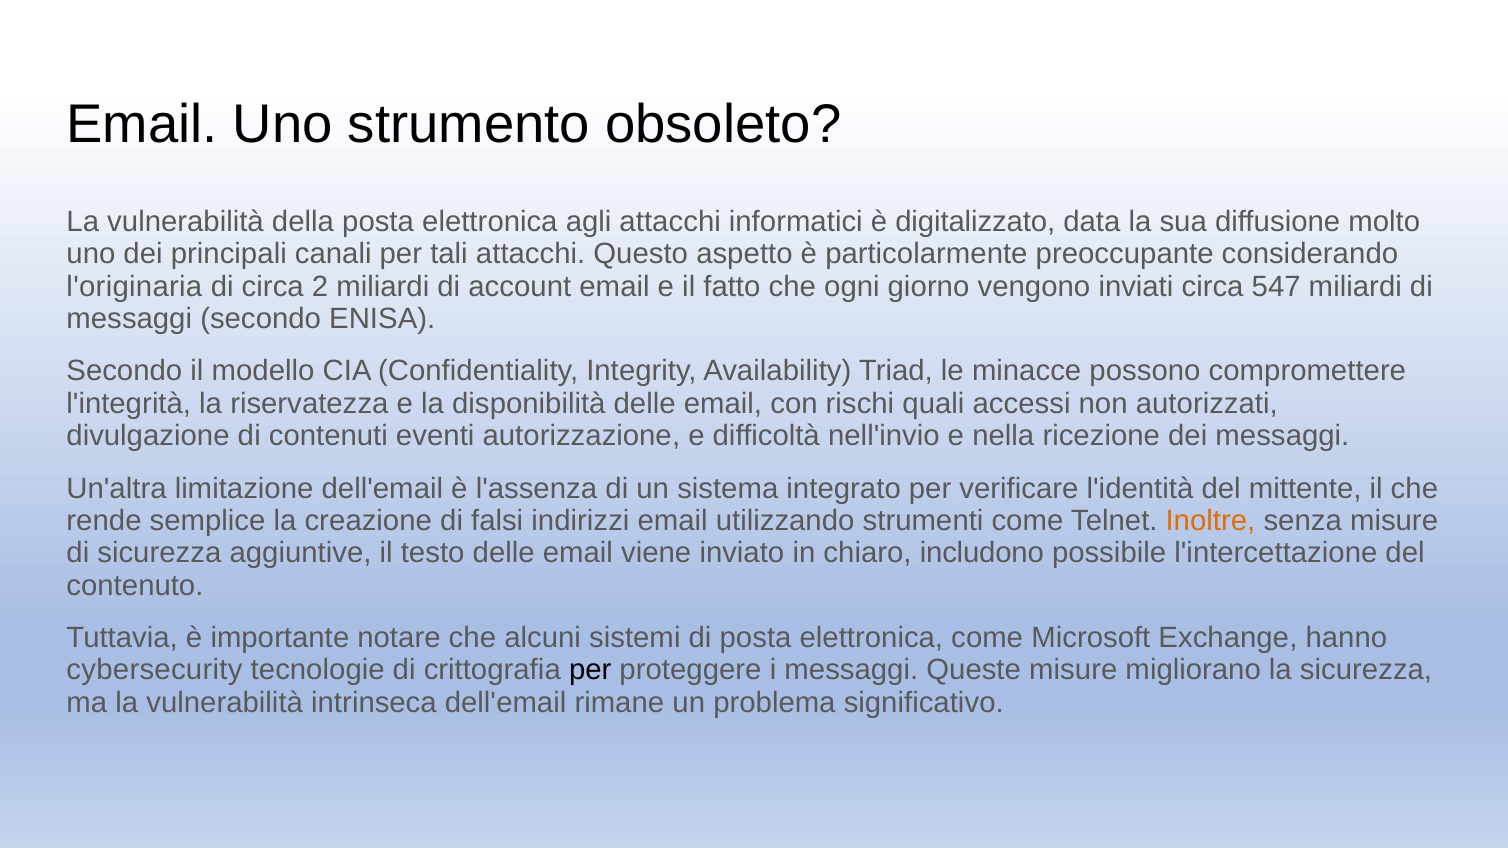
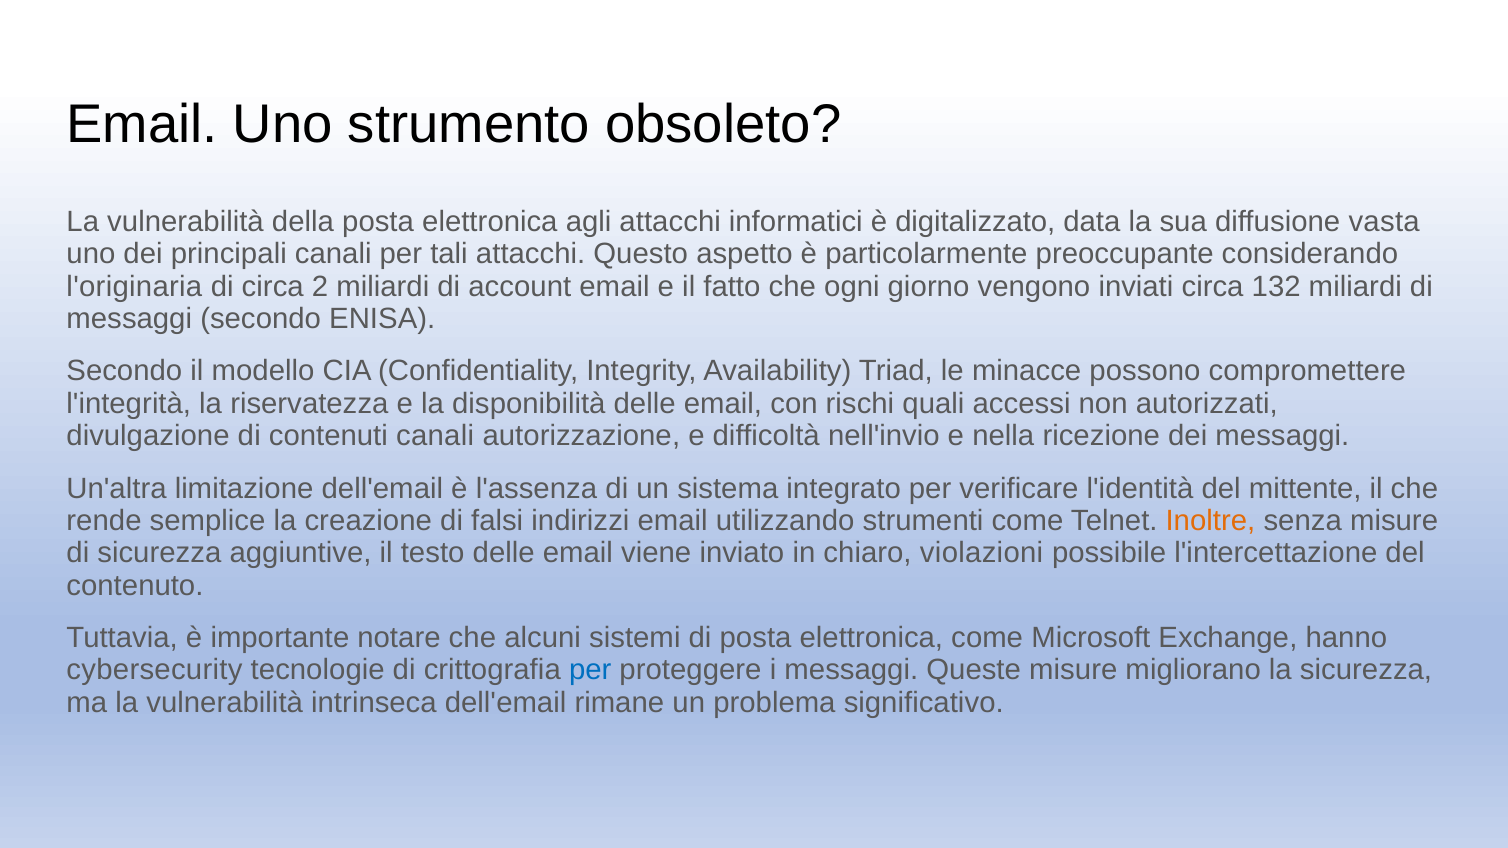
molto: molto -> vasta
547: 547 -> 132
contenuti eventi: eventi -> canali
includono: includono -> violazioni
per at (590, 670) colour: black -> blue
